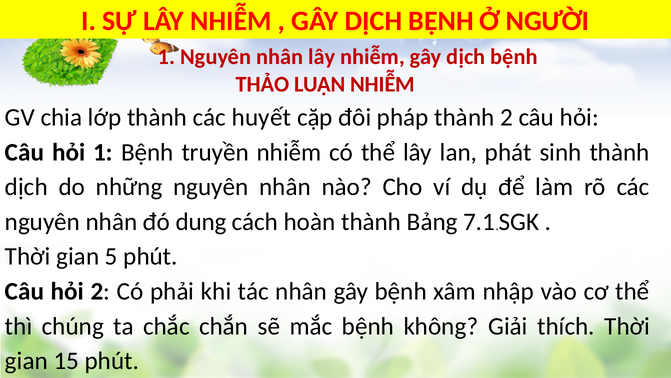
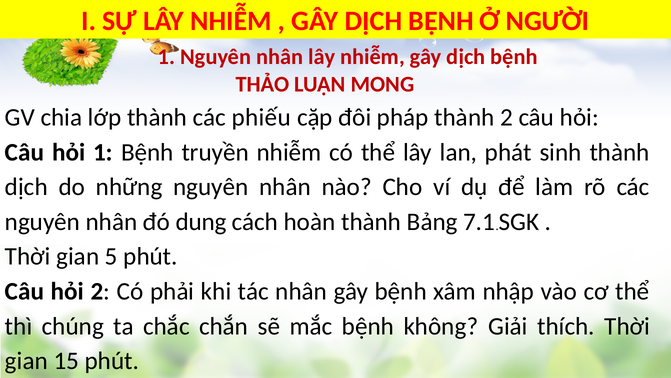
LUẬN NHIỄM: NHIỄM -> MONG
huyết: huyết -> phiếu
